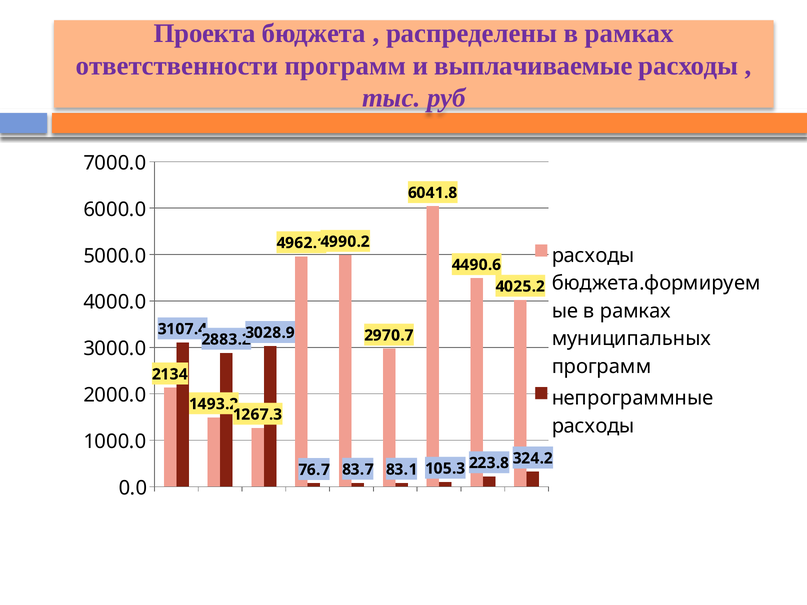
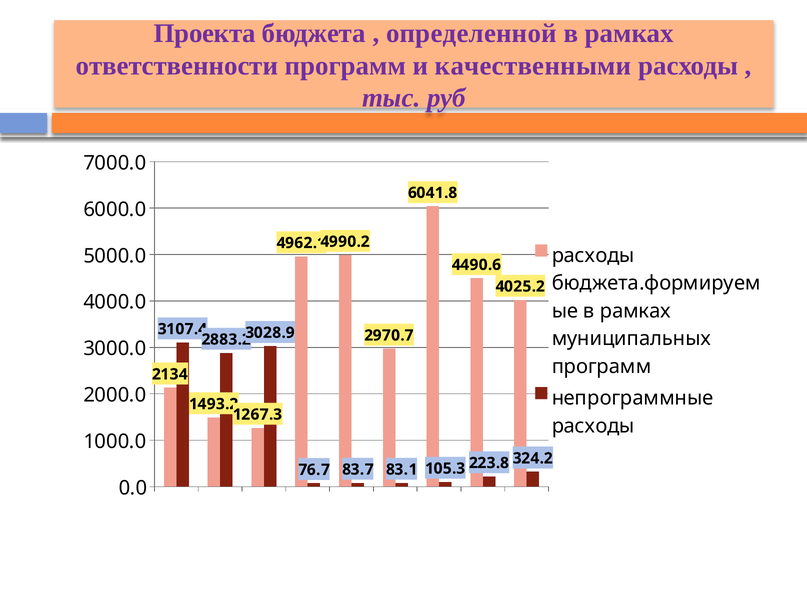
распределены: распределены -> определенной
выплачиваемые: выплачиваемые -> качественными
